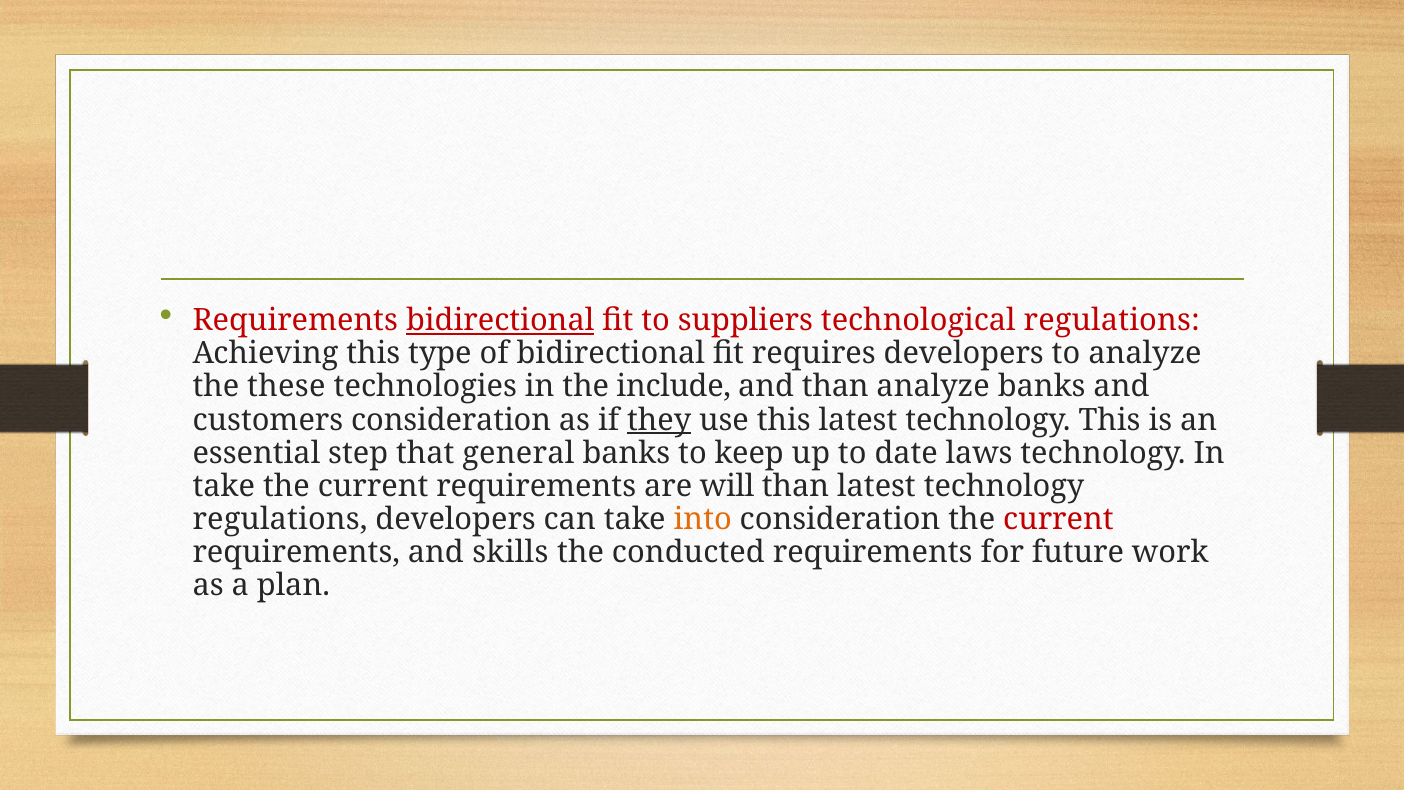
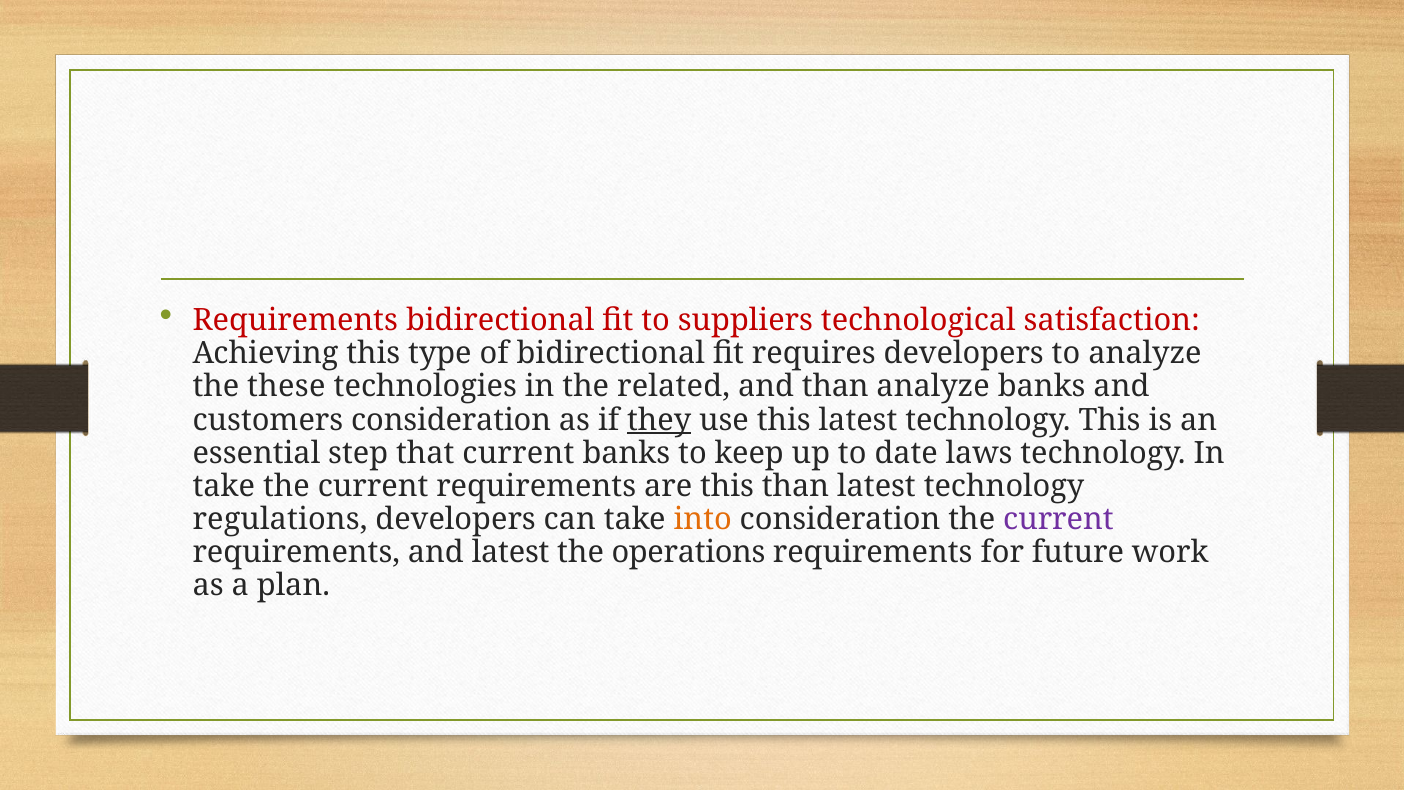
bidirectional at (500, 320) underline: present -> none
technological regulations: regulations -> satisfaction
include: include -> related
that general: general -> current
are will: will -> this
current at (1058, 519) colour: red -> purple
and skills: skills -> latest
conducted: conducted -> operations
